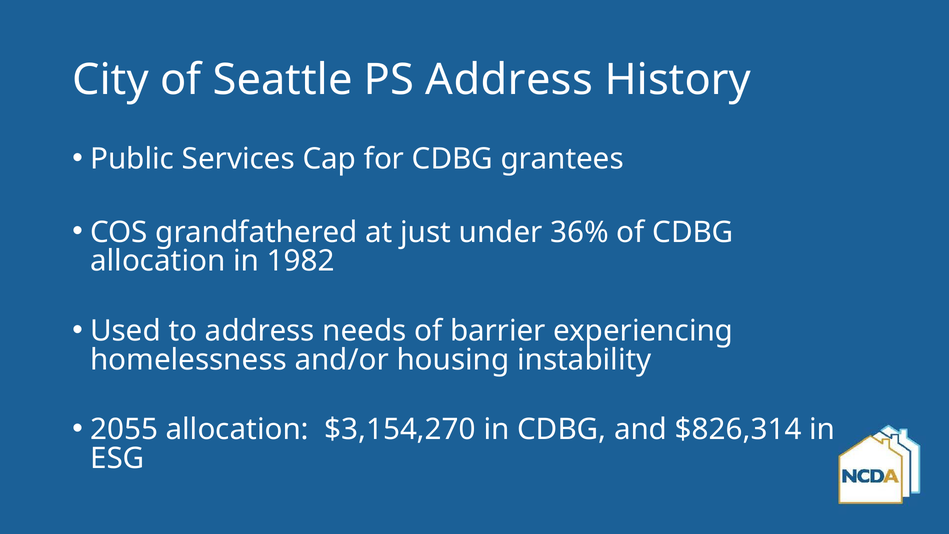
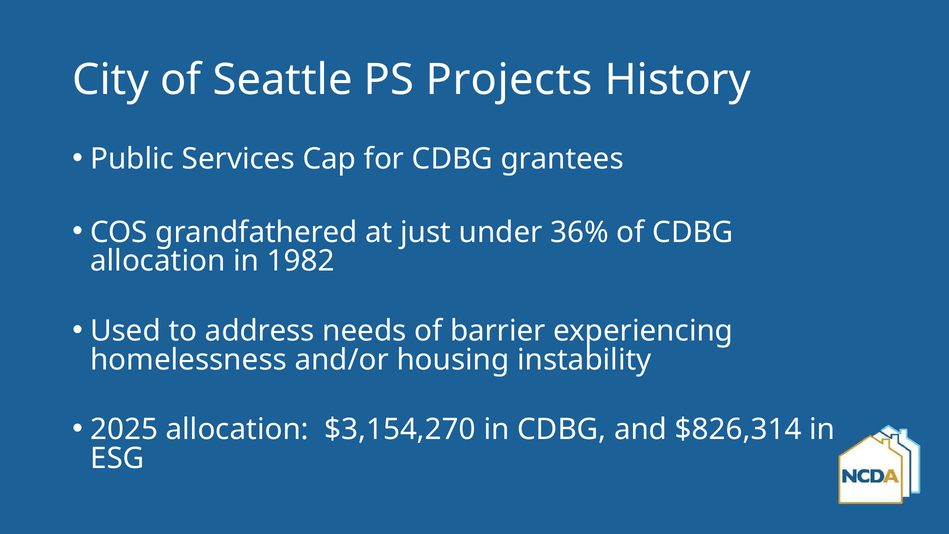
PS Address: Address -> Projects
2055: 2055 -> 2025
